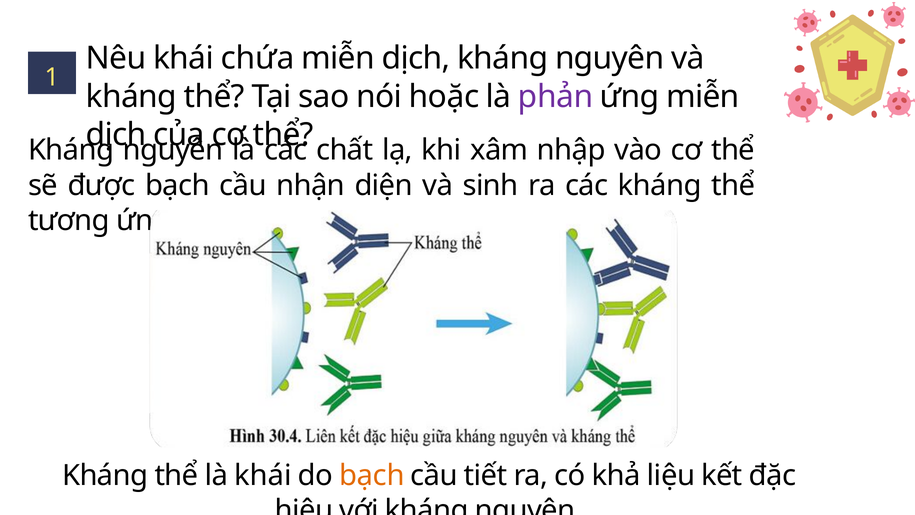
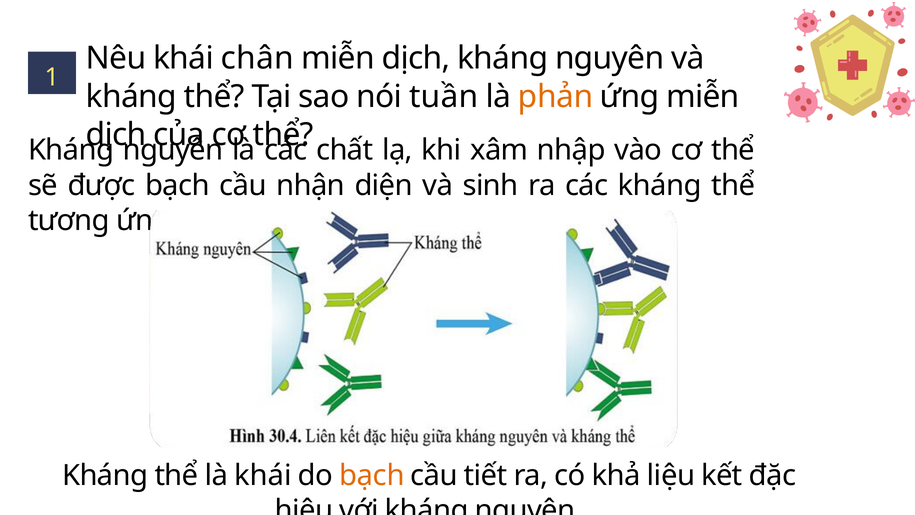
chứa: chứa -> chân
hoặc: hoặc -> tuần
phản colour: purple -> orange
